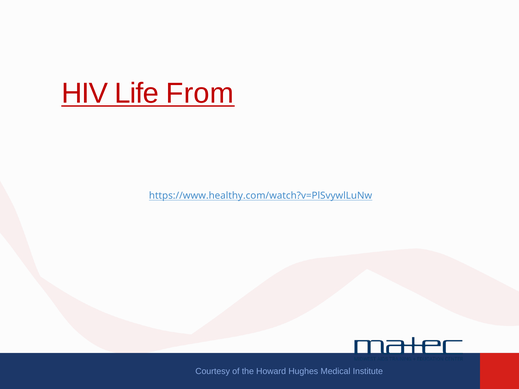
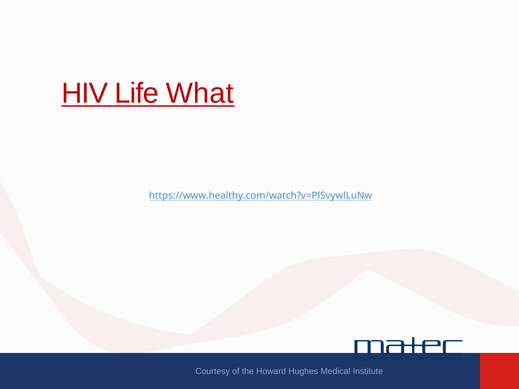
From: From -> What
